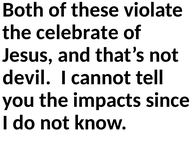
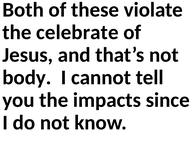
devil: devil -> body
